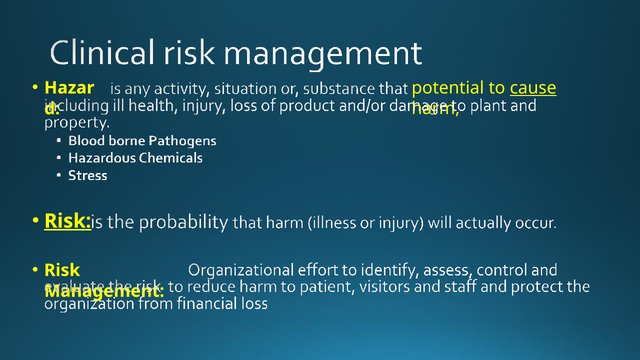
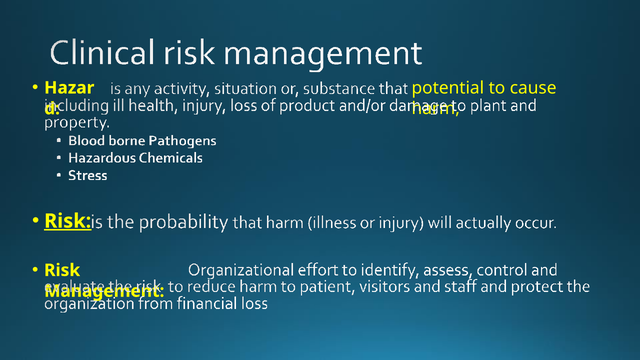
cause underline: present -> none
